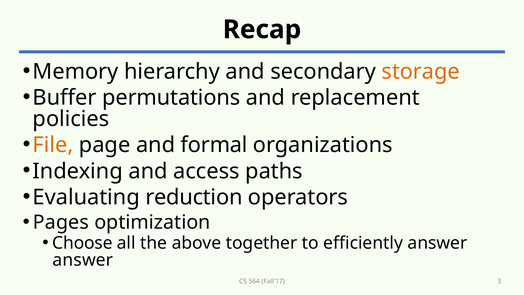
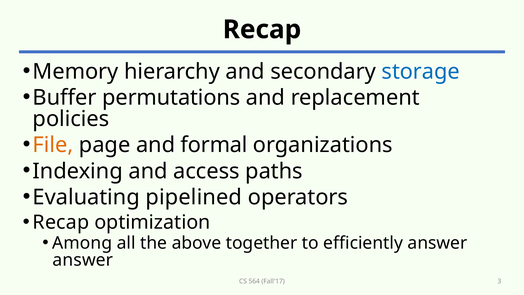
storage colour: orange -> blue
reduction: reduction -> pipelined
Pages at (61, 222): Pages -> Recap
Choose: Choose -> Among
